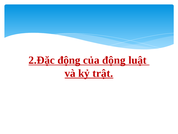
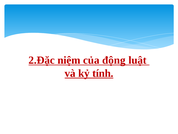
2.Đặc động: động -> niệm
trật: trật -> tính
